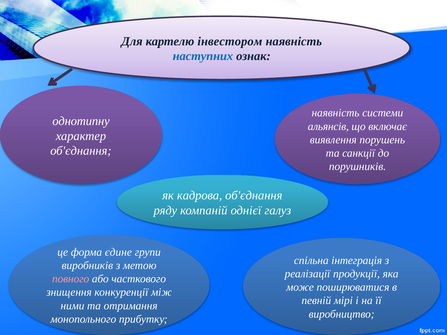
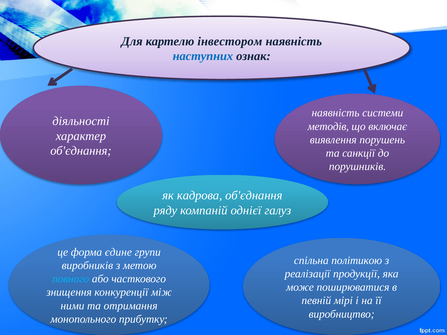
однотипну: однотипну -> діяльності
альянсів: альянсів -> методів
інтеграція: інтеграція -> політикою
повного colour: pink -> light blue
